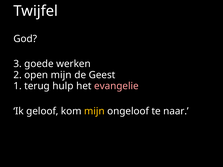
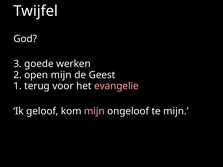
hulp: hulp -> voor
mijn at (94, 111) colour: yellow -> pink
te naar: naar -> mijn
